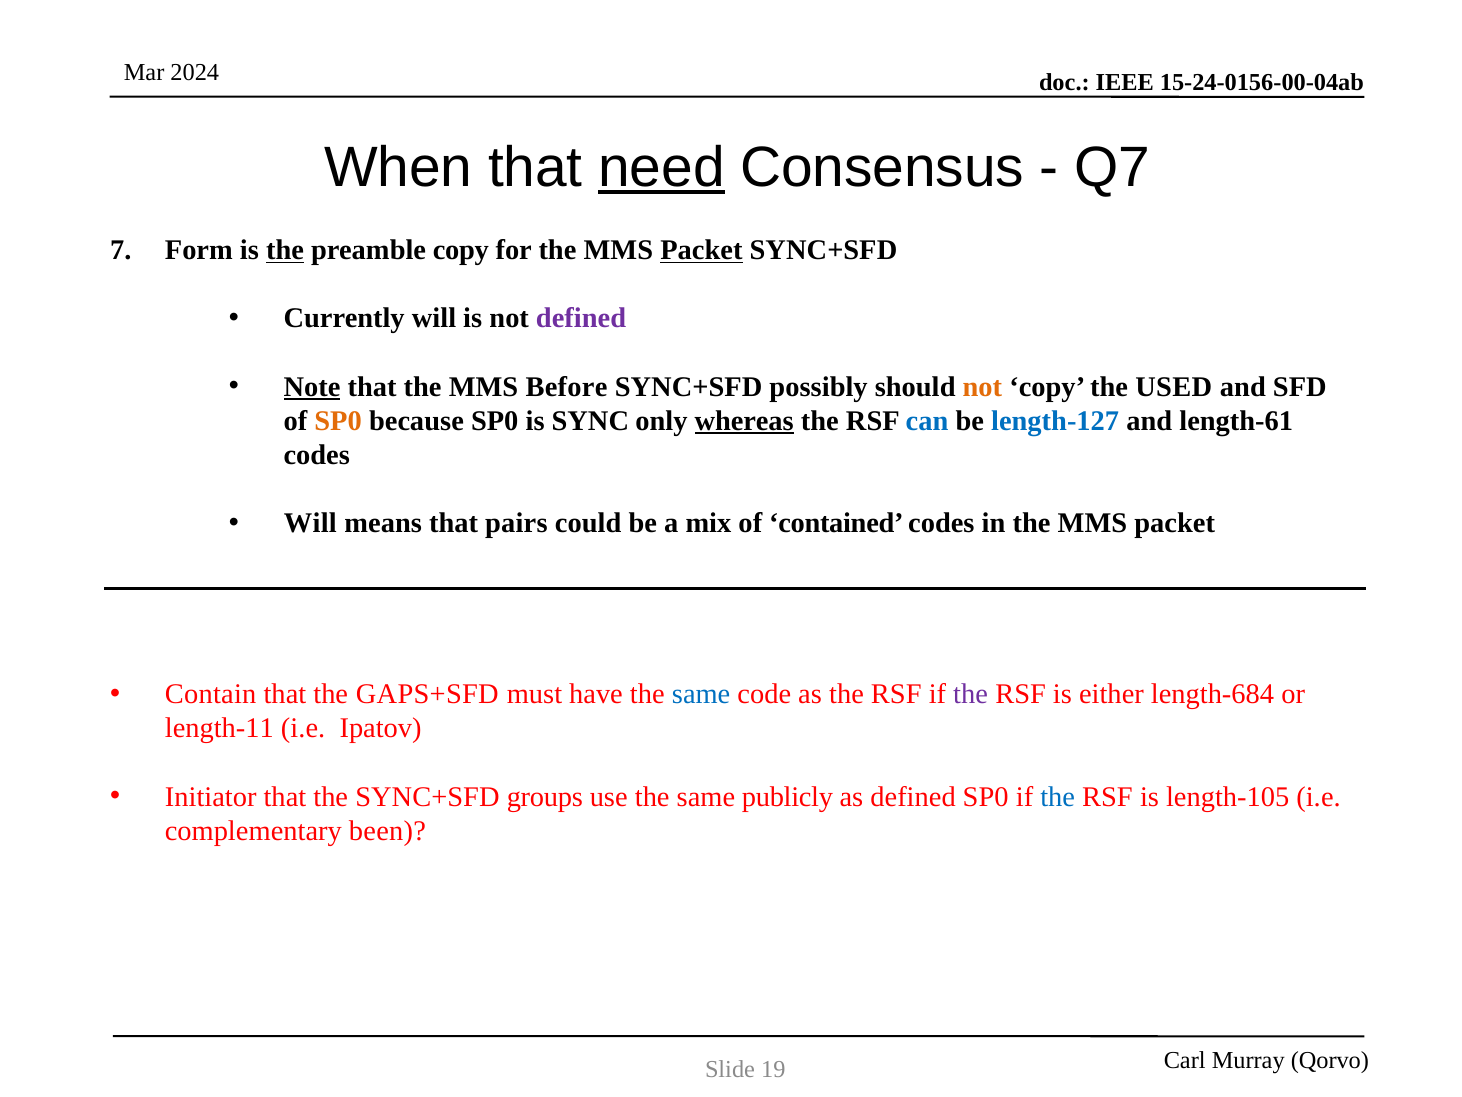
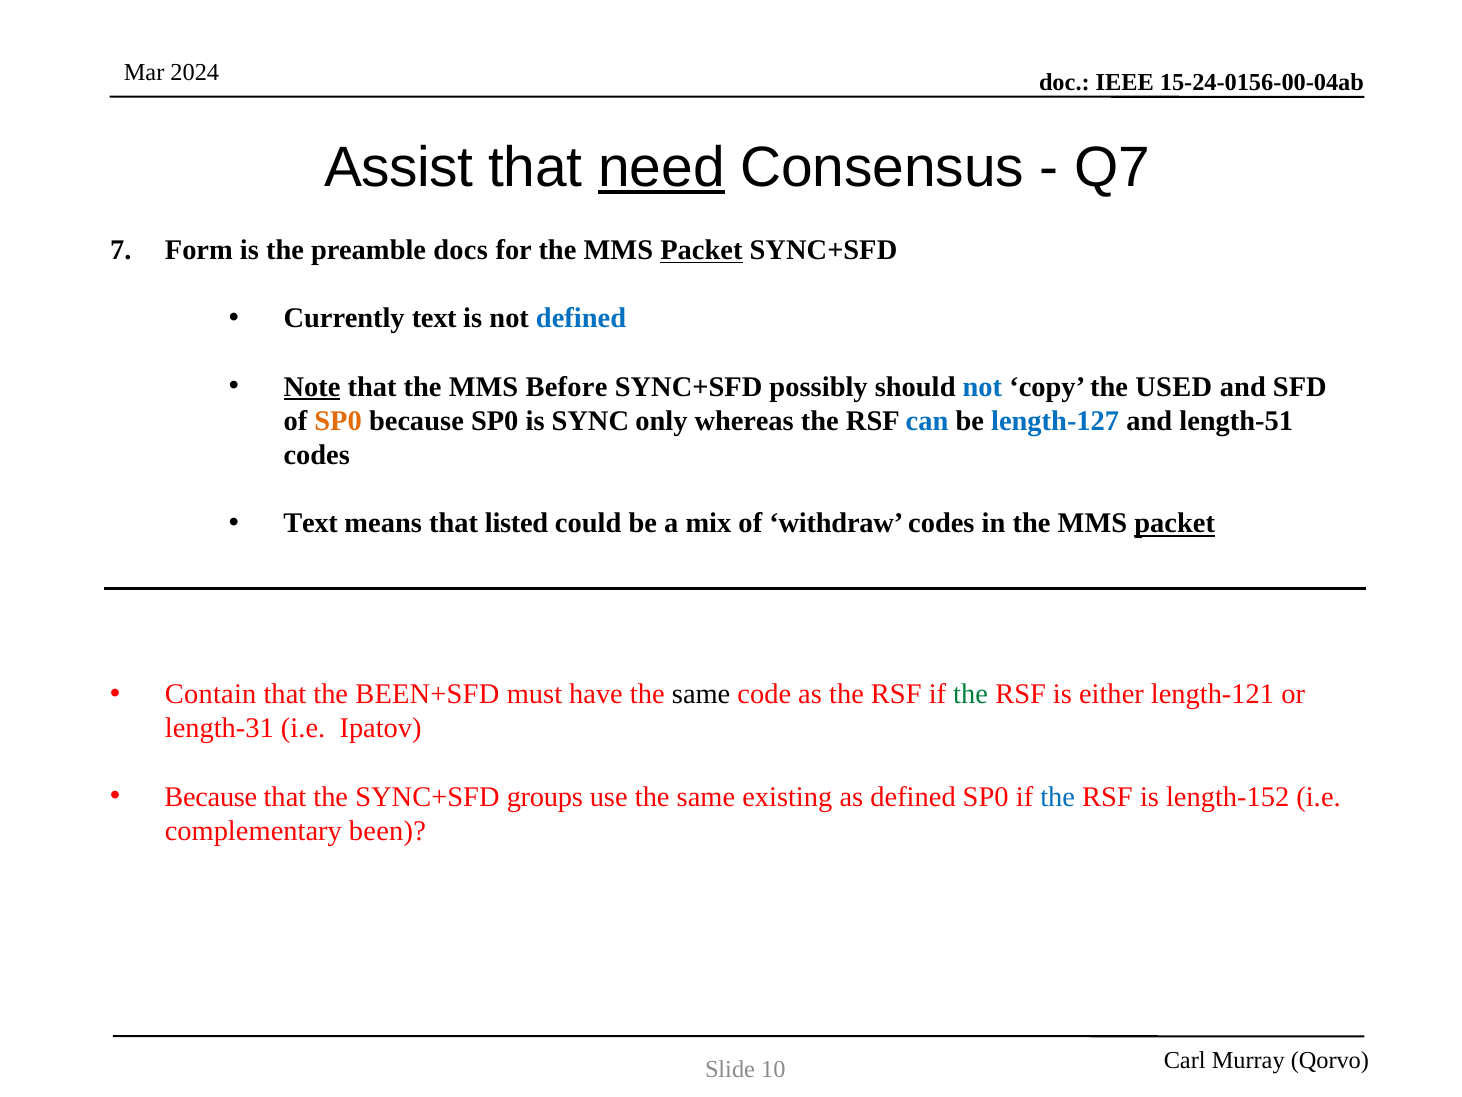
When: When -> Assist
the at (285, 250) underline: present -> none
preamble copy: copy -> docs
Currently will: will -> text
defined at (581, 318) colour: purple -> blue
not at (982, 387) colour: orange -> blue
whereas underline: present -> none
length-61: length-61 -> length-51
Will at (310, 523): Will -> Text
pairs: pairs -> listed
contained: contained -> withdraw
packet at (1175, 523) underline: none -> present
GAPS+SFD: GAPS+SFD -> BEEN+SFD
same at (701, 694) colour: blue -> black
the at (971, 694) colour: purple -> green
length-684: length-684 -> length-121
length-11: length-11 -> length-31
Initiator at (211, 796): Initiator -> Because
publicly: publicly -> existing
length-105: length-105 -> length-152
19: 19 -> 10
